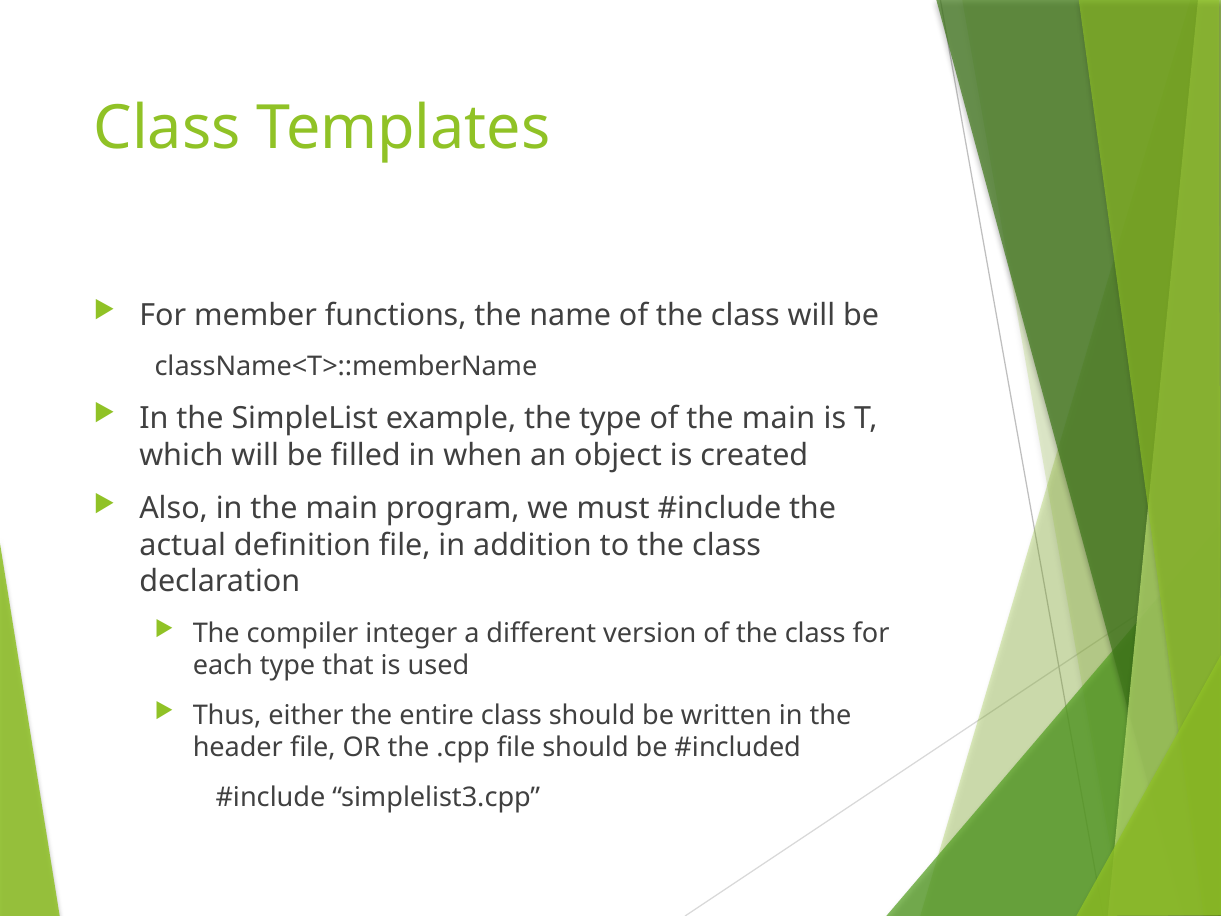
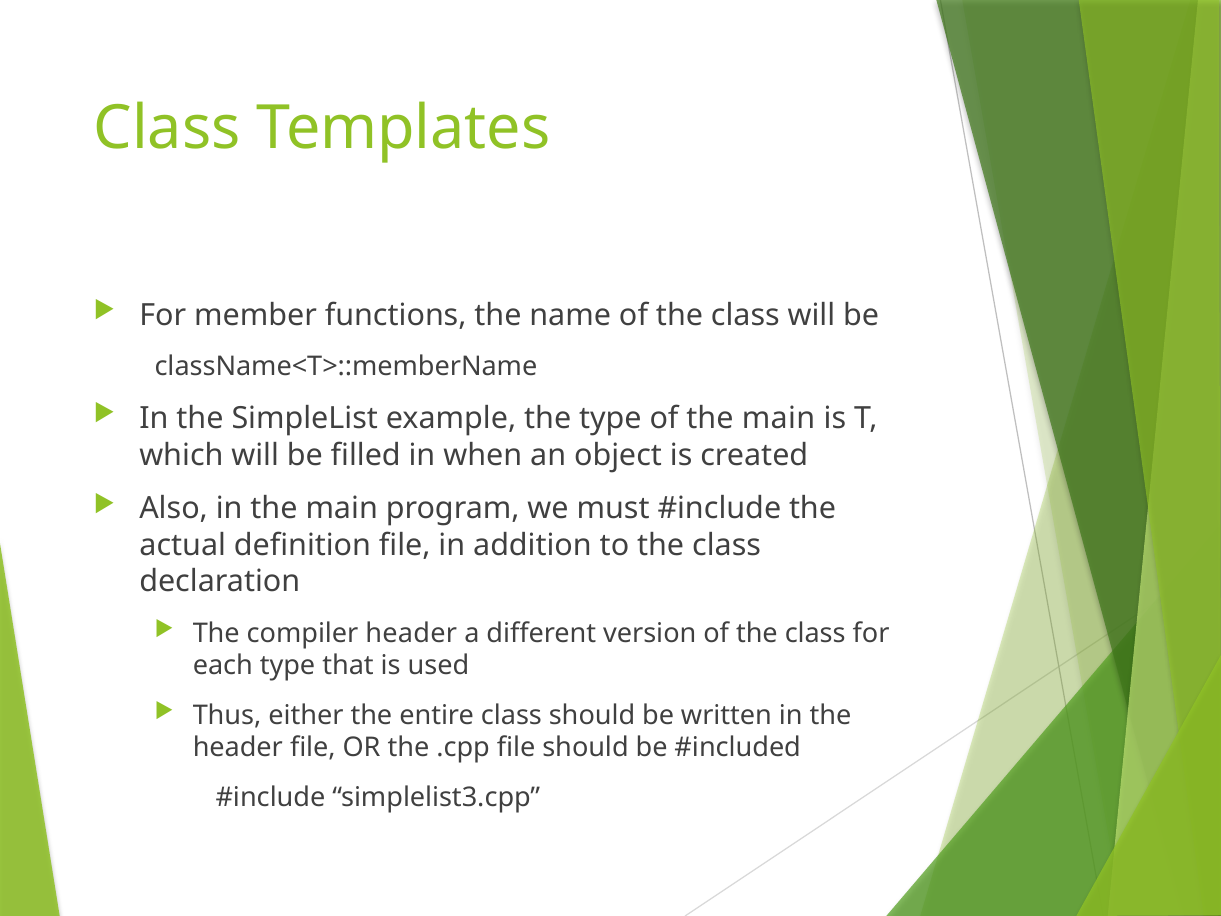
compiler integer: integer -> header
